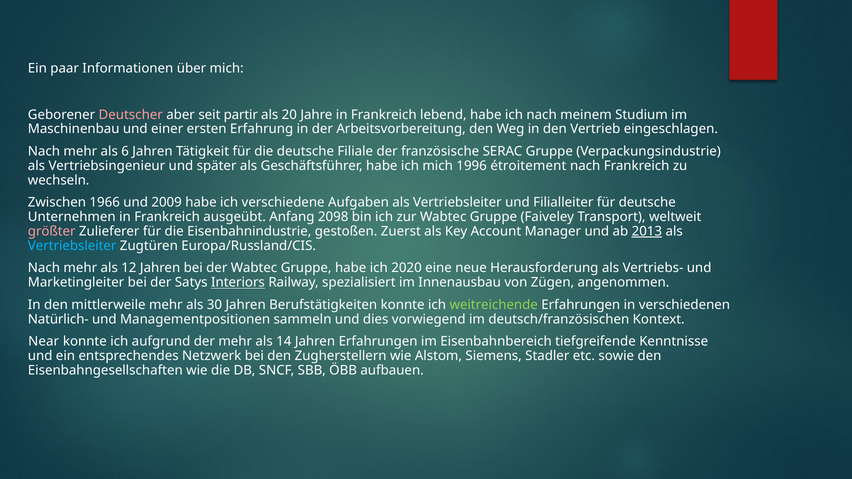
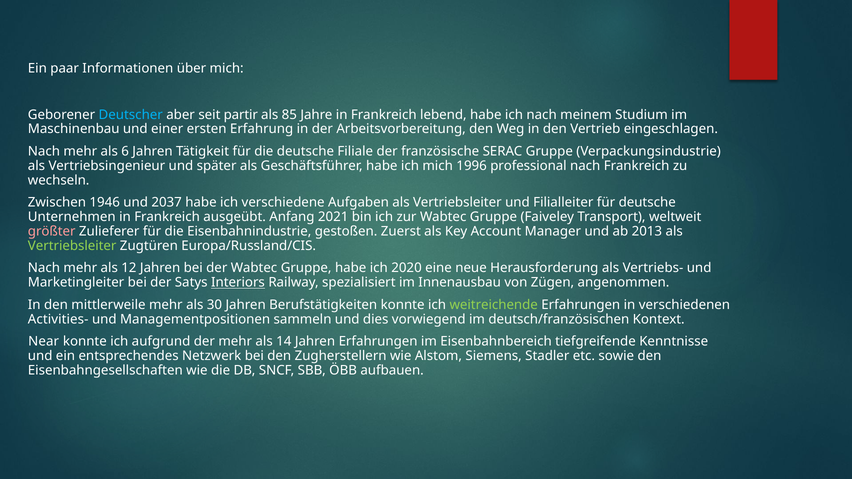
Deutscher colour: pink -> light blue
20: 20 -> 85
étroitement: étroitement -> professional
1966: 1966 -> 1946
2009: 2009 -> 2037
2098: 2098 -> 2021
2013 underline: present -> none
Vertriebsleiter at (72, 246) colour: light blue -> light green
Natürlich-: Natürlich- -> Activities-
